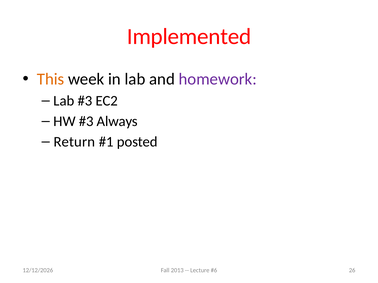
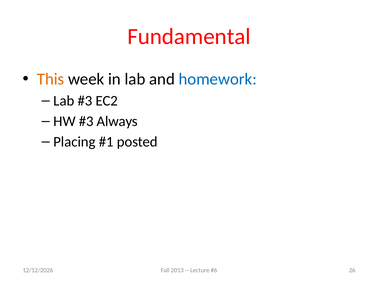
Implemented: Implemented -> Fundamental
homework colour: purple -> blue
Return: Return -> Placing
